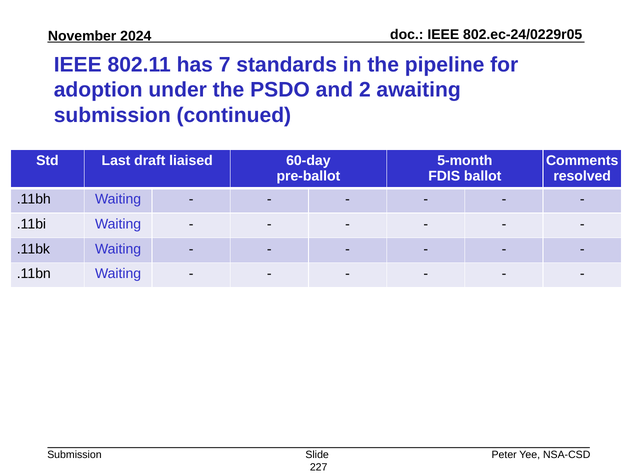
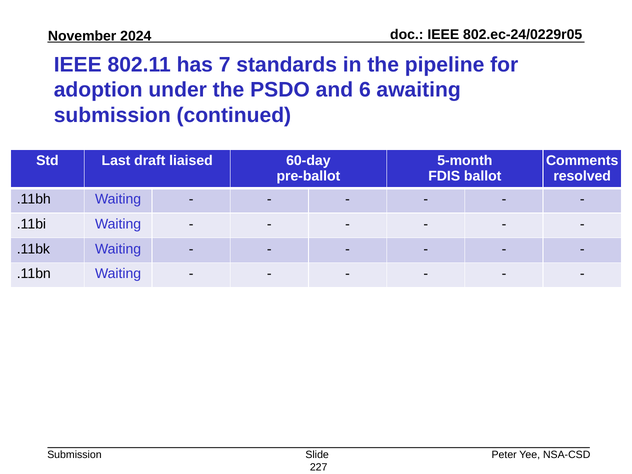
2: 2 -> 6
